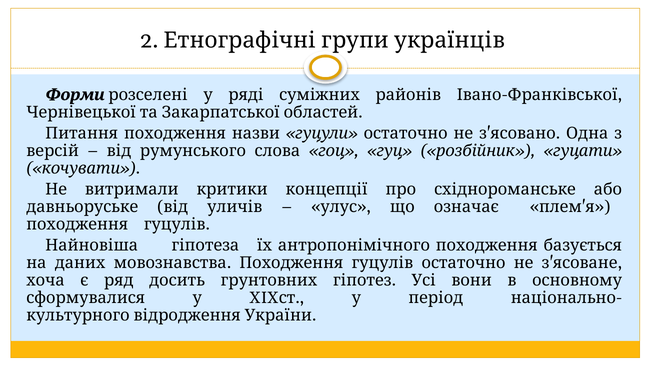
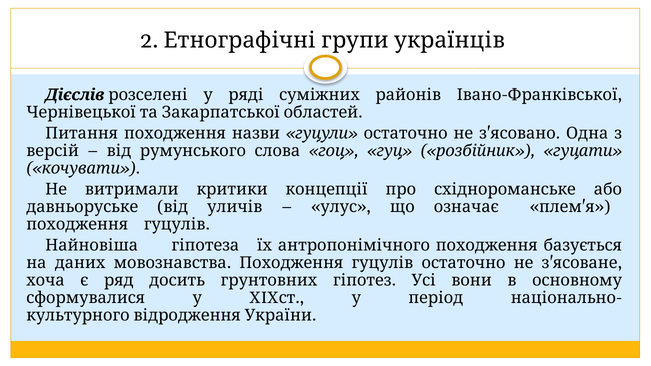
Форми: Форми -> Дієслів
